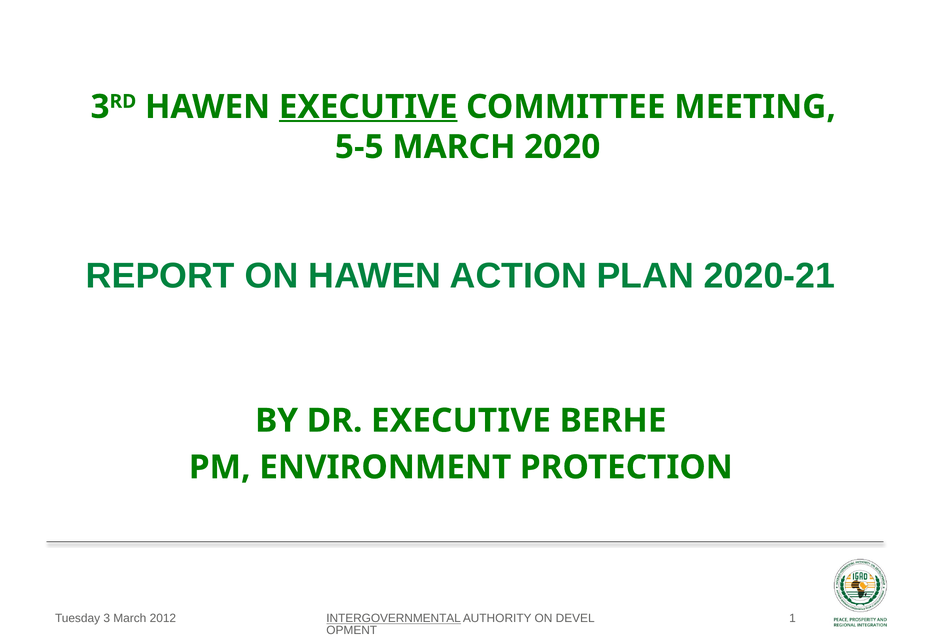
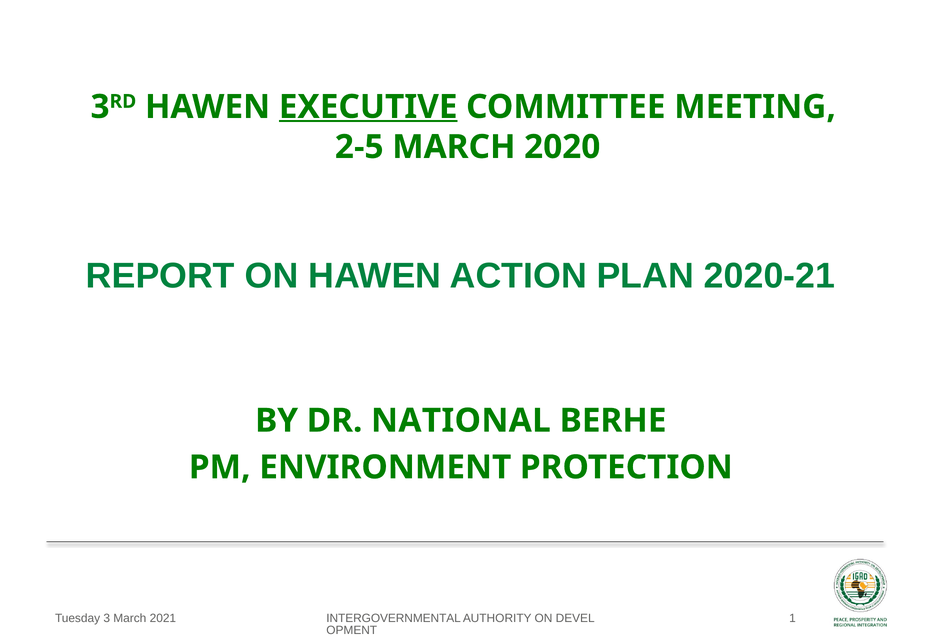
5-5: 5-5 -> 2-5
DR EXECUTIVE: EXECUTIVE -> NATIONAL
2012: 2012 -> 2021
INTERGOVERNMENTAL underline: present -> none
